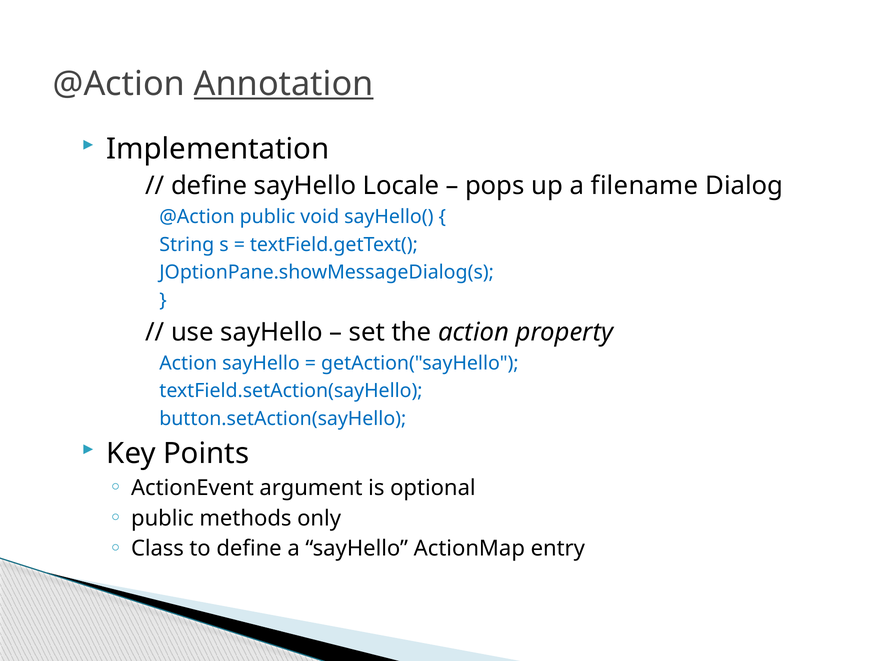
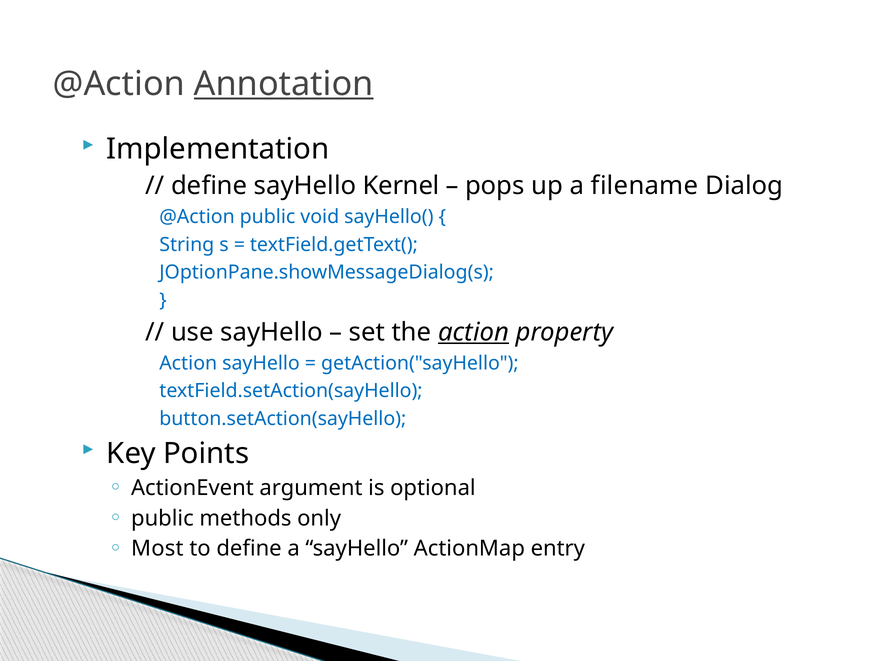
Locale: Locale -> Kernel
action at (474, 332) underline: none -> present
Class: Class -> Most
